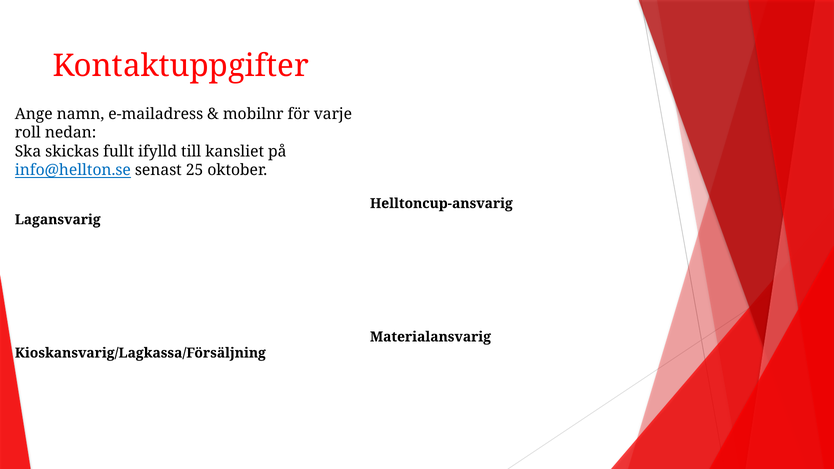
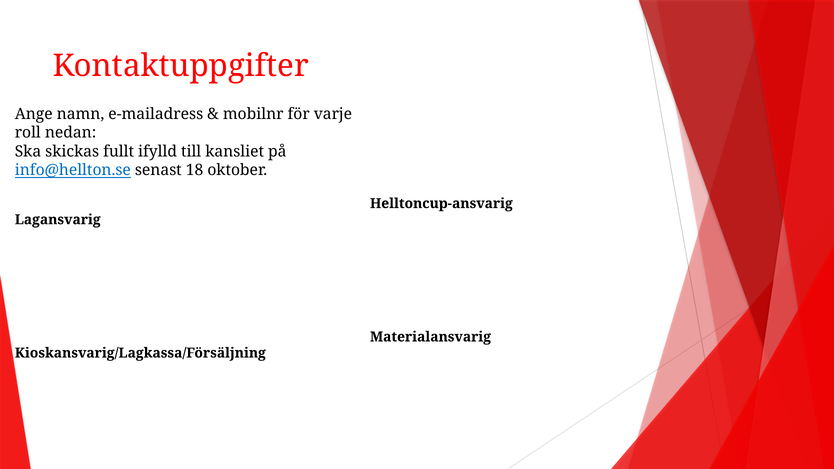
25: 25 -> 18
